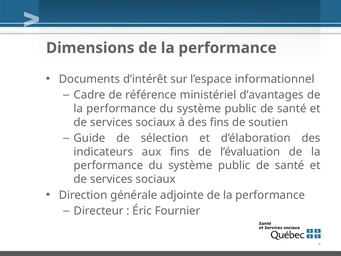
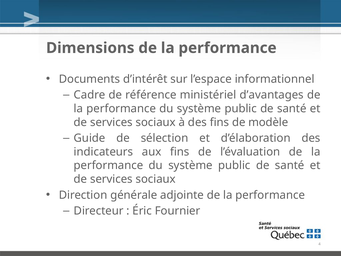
soutien: soutien -> modèle
